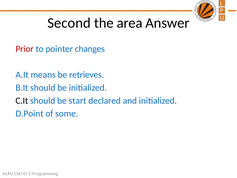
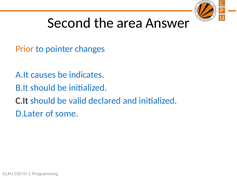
Prior colour: red -> orange
means: means -> causes
retrieves: retrieves -> indicates
start: start -> valid
D.Point: D.Point -> D.Later
